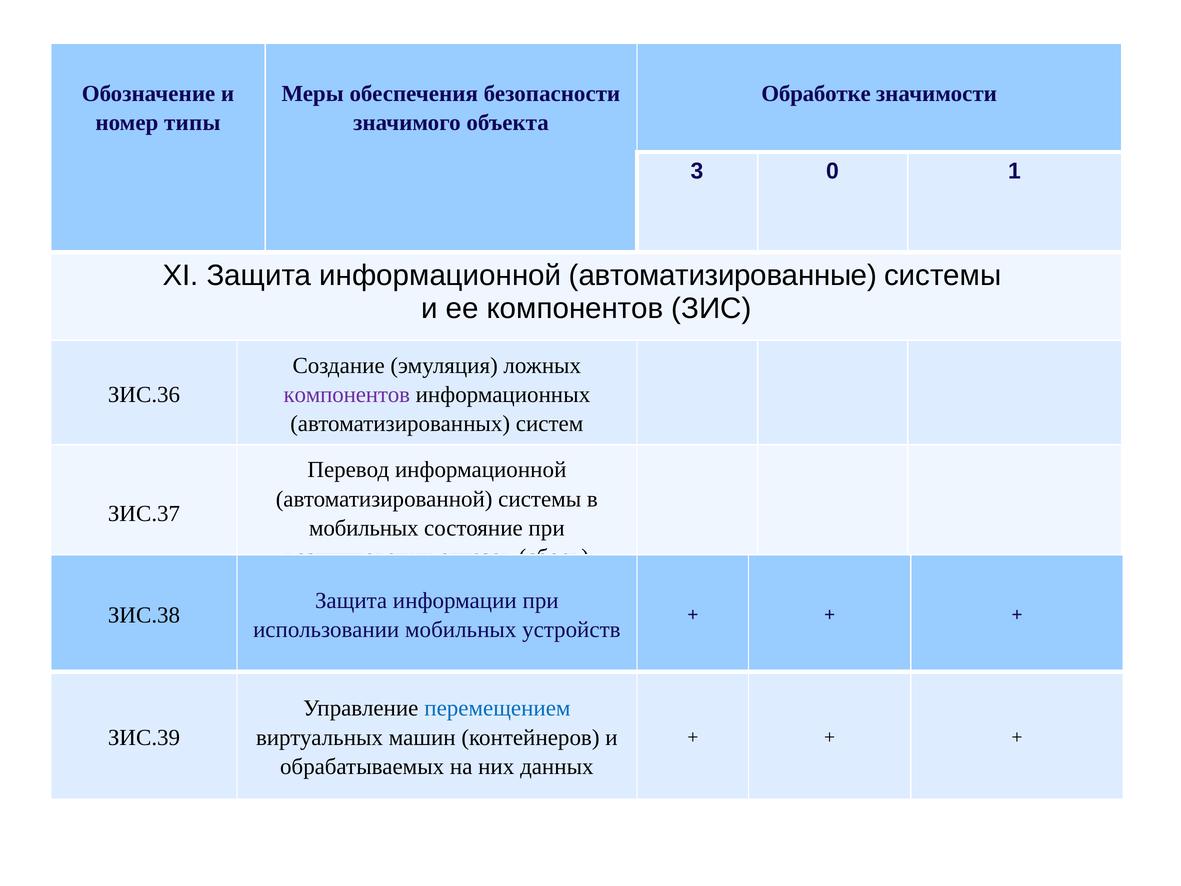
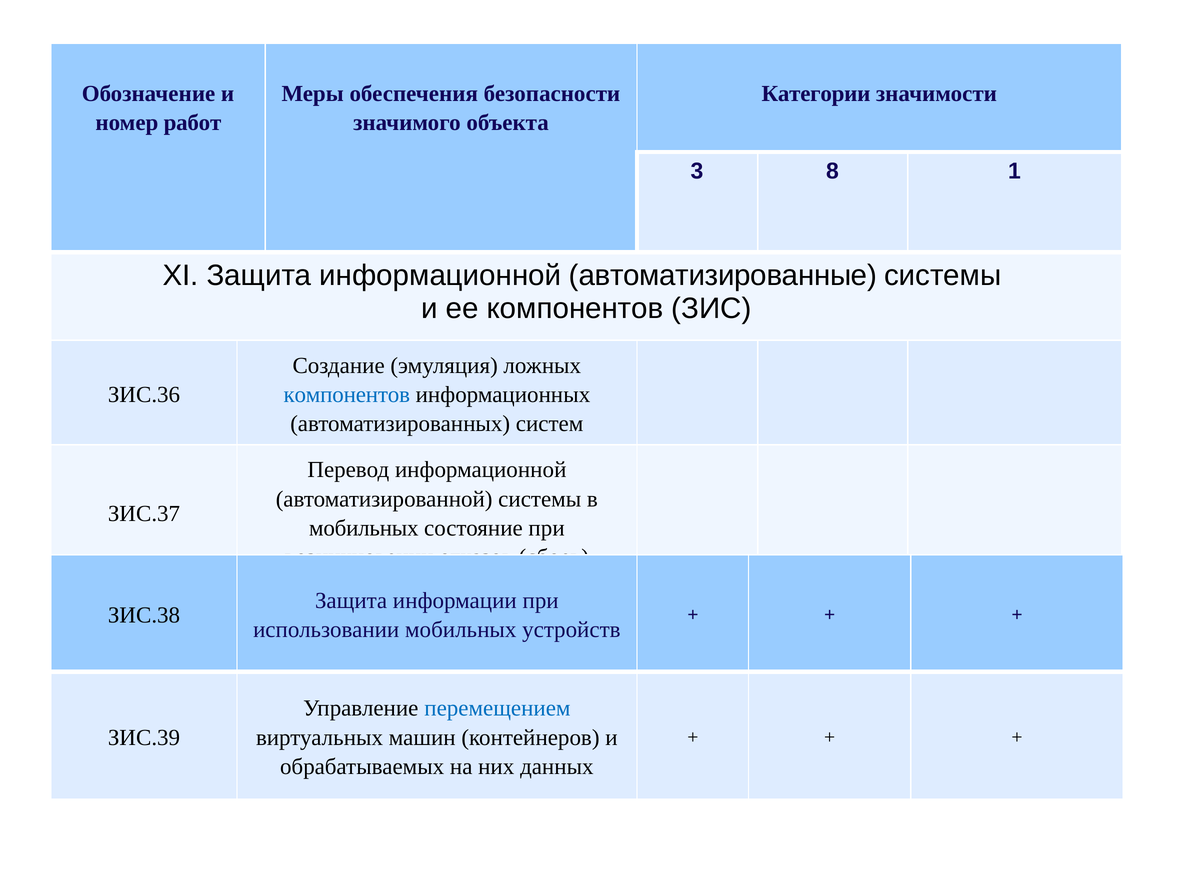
Обработке: Обработке -> Категории
типы: типы -> работ
0: 0 -> 8
компонентов at (347, 395) colour: purple -> blue
